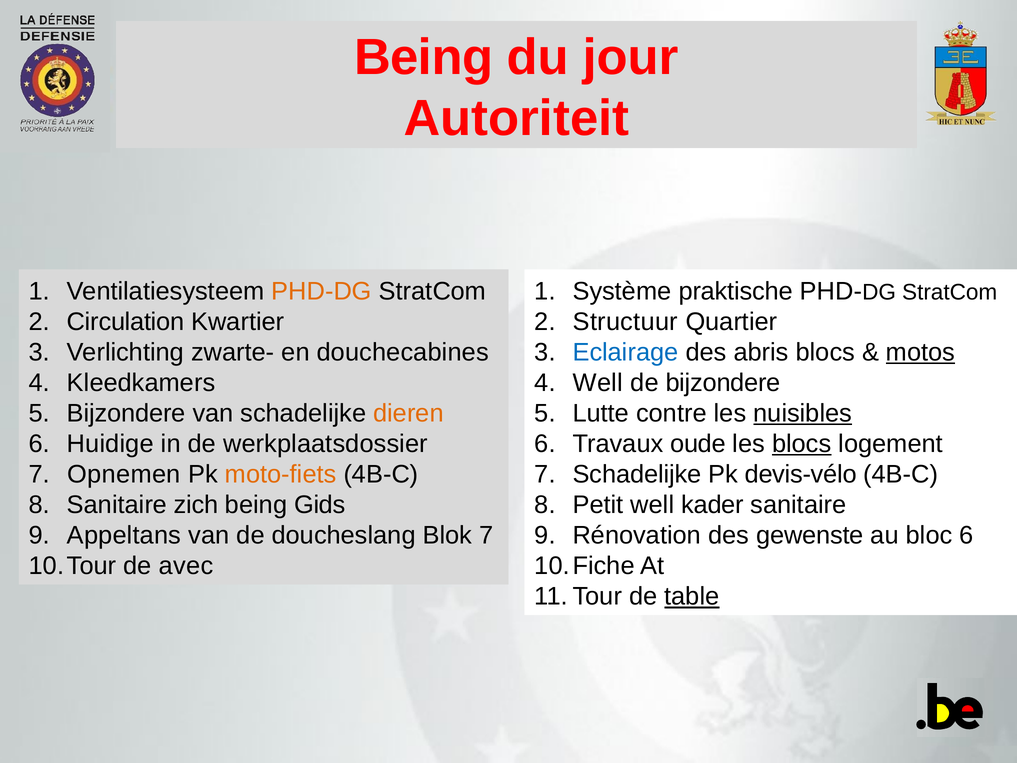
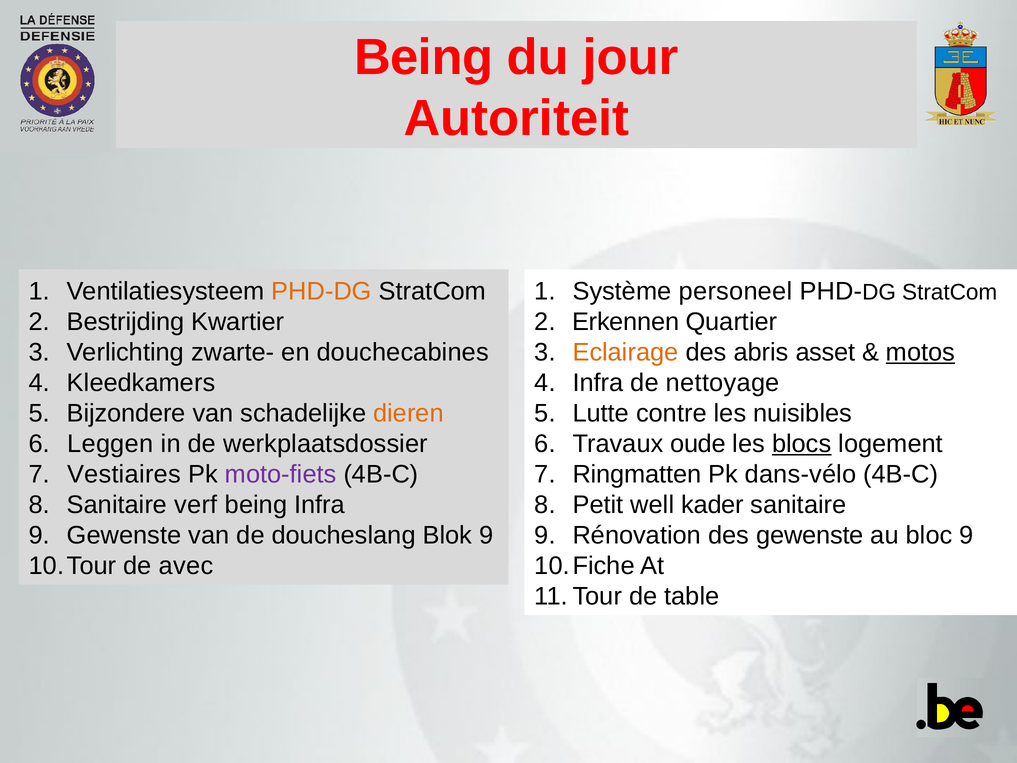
praktische: praktische -> personeel
Circulation: Circulation -> Bestrijding
Structuur: Structuur -> Erkennen
Eclairage colour: blue -> orange
abris blocs: blocs -> asset
Well at (598, 383): Well -> Infra
de bijzondere: bijzondere -> nettoyage
nuisibles underline: present -> none
Huidige: Huidige -> Leggen
Opnemen: Opnemen -> Vestiaires
moto-fiets colour: orange -> purple
Schadelijke at (637, 474): Schadelijke -> Ringmatten
devis-vélo: devis-vélo -> dans-vélo
zich: zich -> verf
being Gids: Gids -> Infra
Appeltans at (124, 535): Appeltans -> Gewenste
Blok 7: 7 -> 9
bloc 6: 6 -> 9
table underline: present -> none
